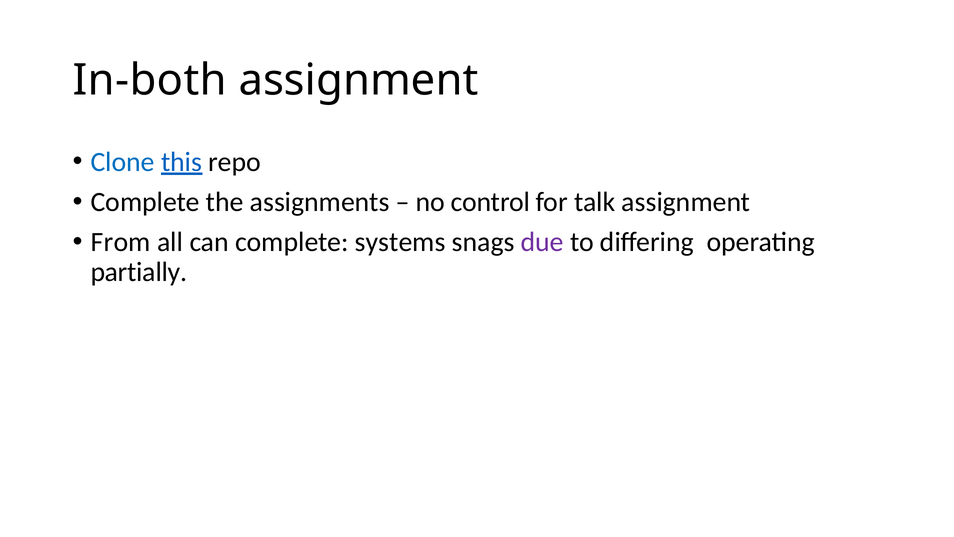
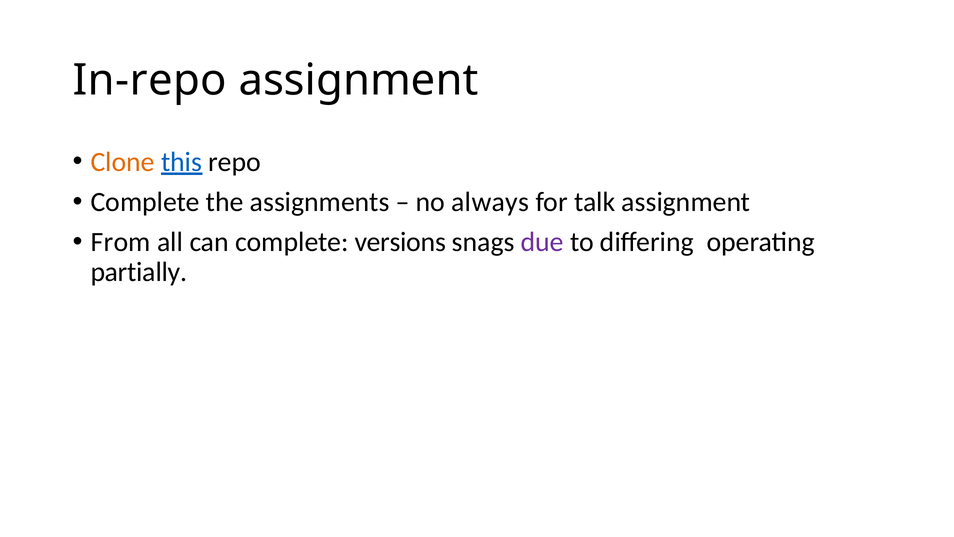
In-both: In-both -> In-repo
Clone colour: blue -> orange
control: control -> always
systems: systems -> versions
